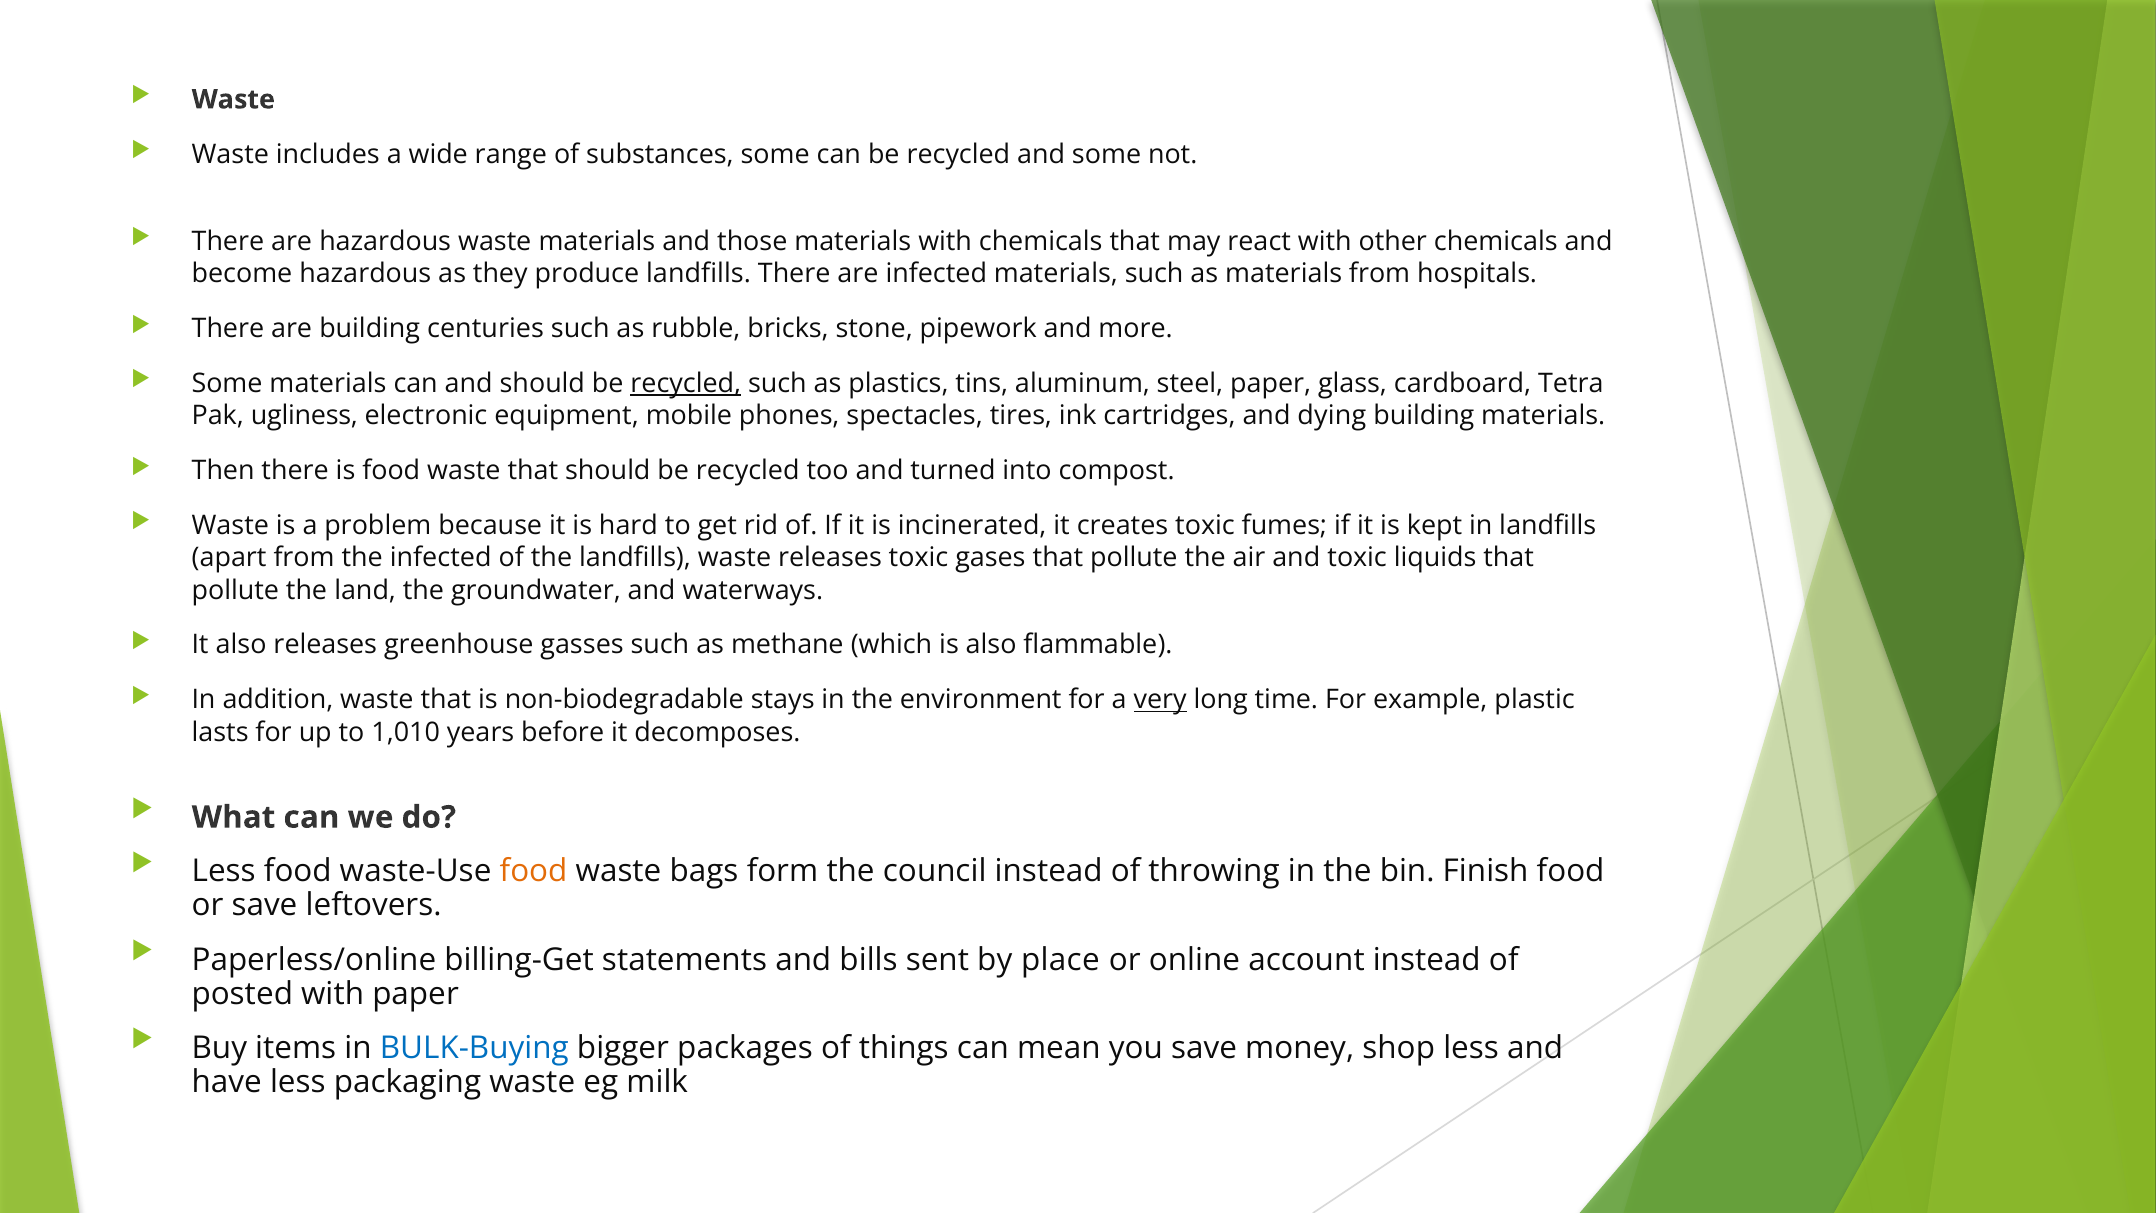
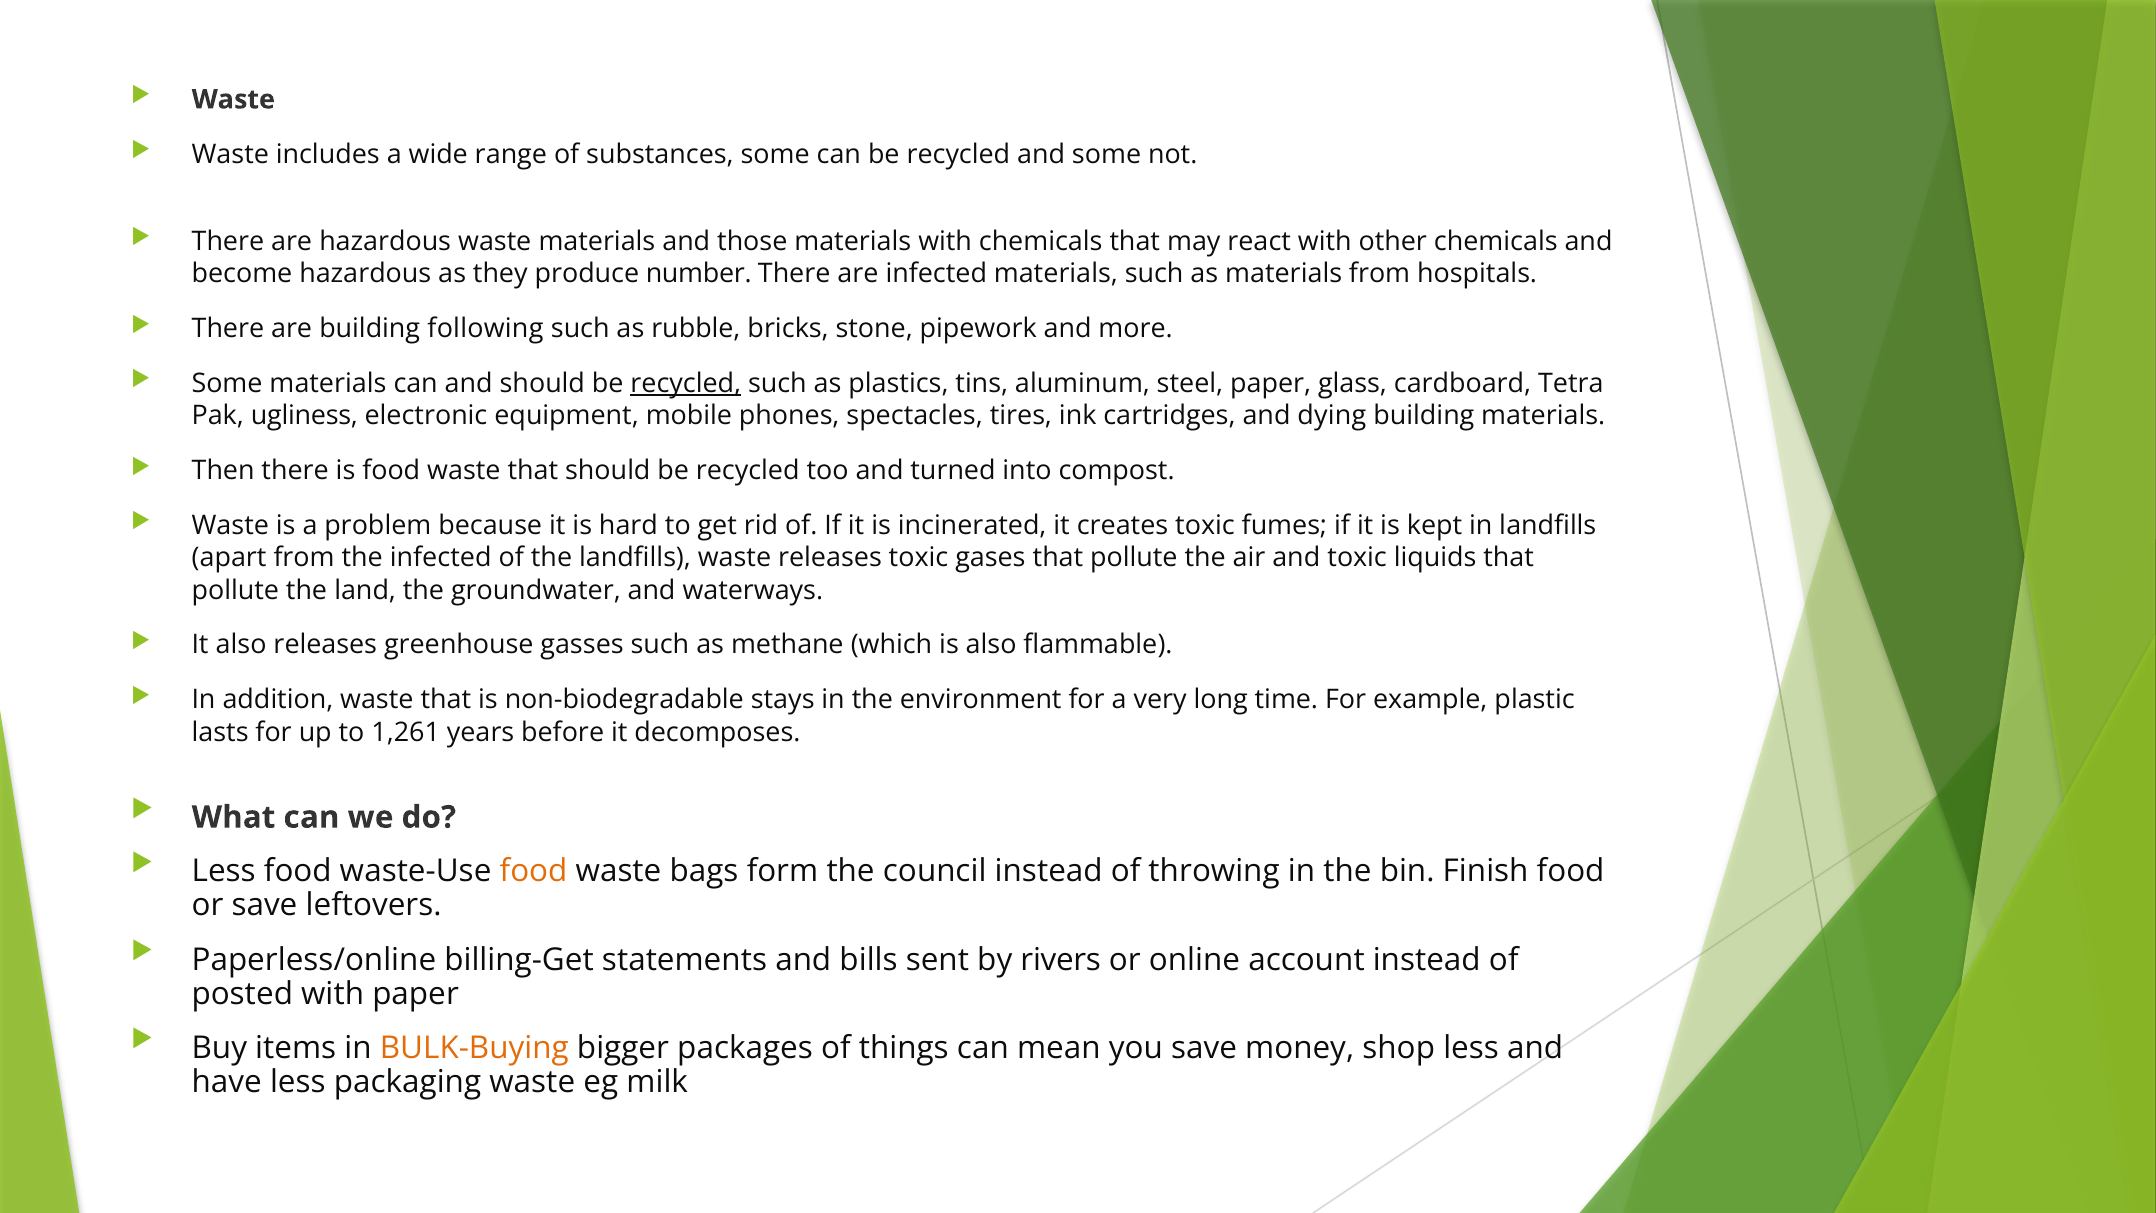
produce landfills: landfills -> number
centuries: centuries -> following
very underline: present -> none
1,010: 1,010 -> 1,261
place: place -> rivers
BULK-Buying colour: blue -> orange
